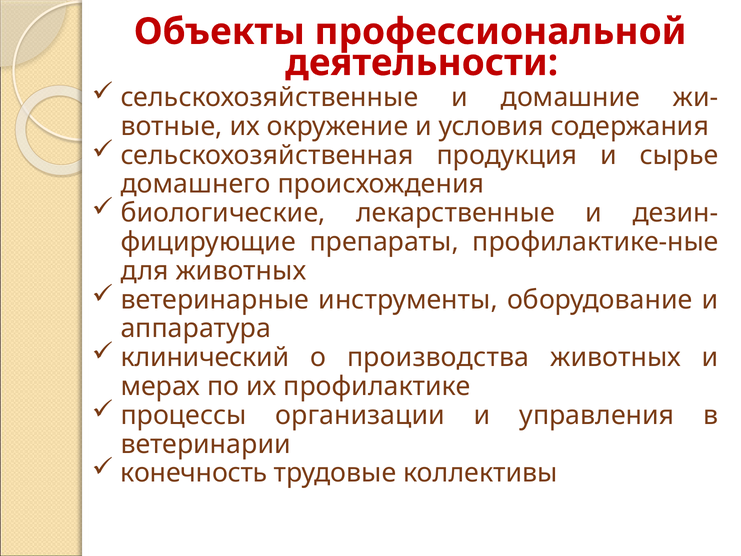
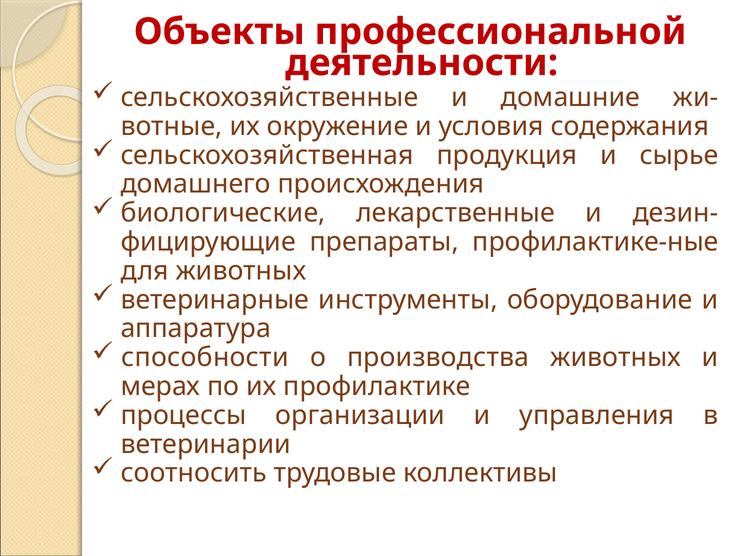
клинический: клинический -> способности
конечность: конечность -> соотносить
